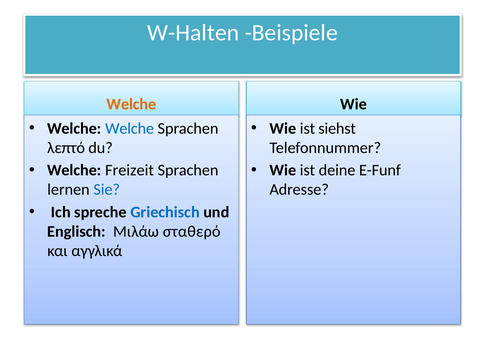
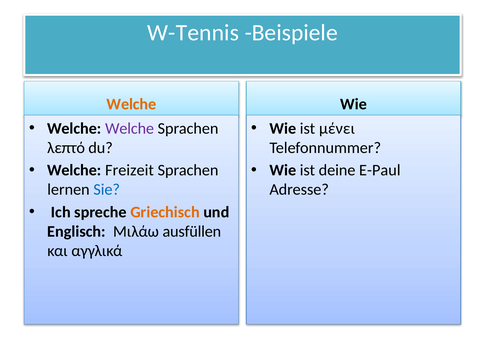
W-Halten: W-Halten -> W-Tennis
Welche at (130, 129) colour: blue -> purple
siehst: siehst -> μένει
E-Funf: E-Funf -> E-Paul
Griechisch colour: blue -> orange
σταθερό: σταθερό -> ausfüllen
